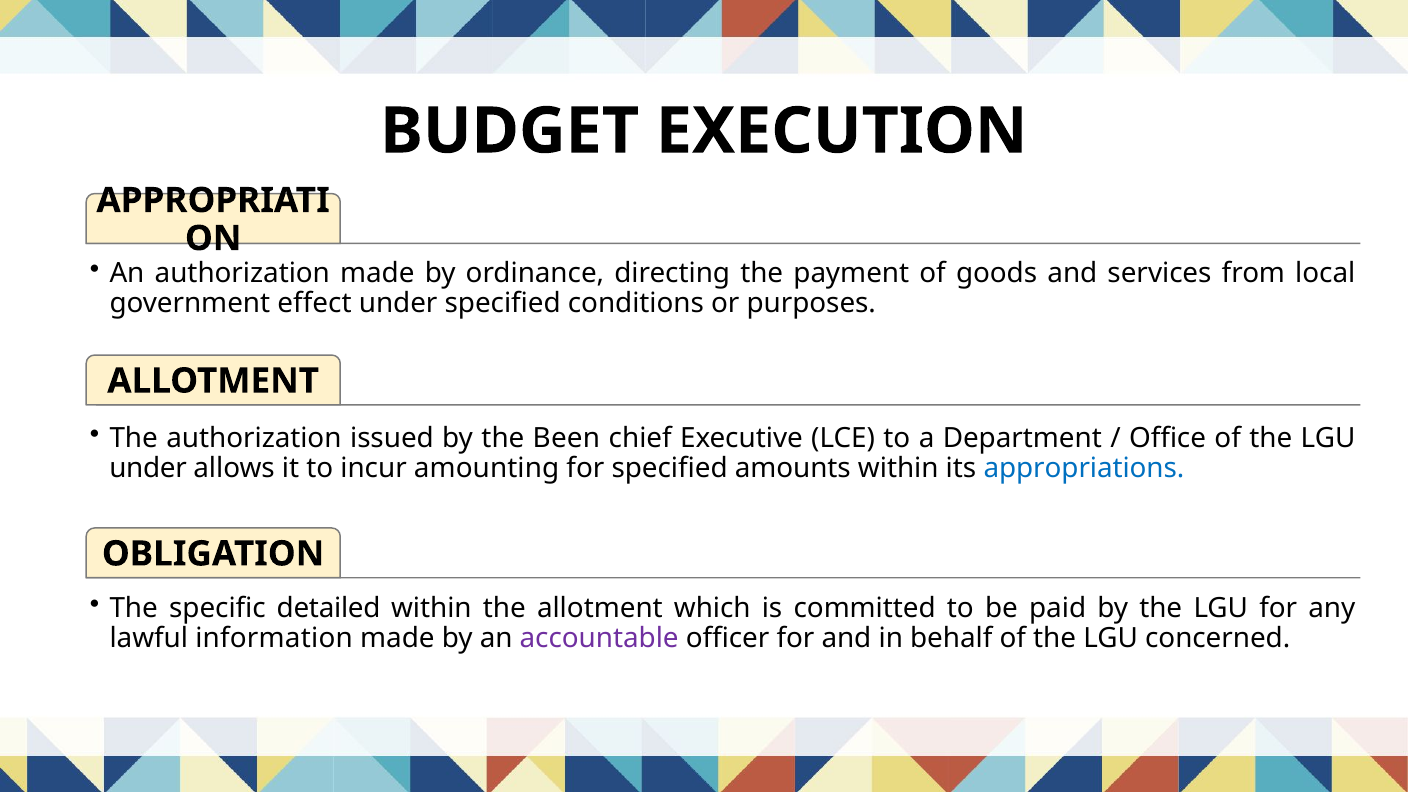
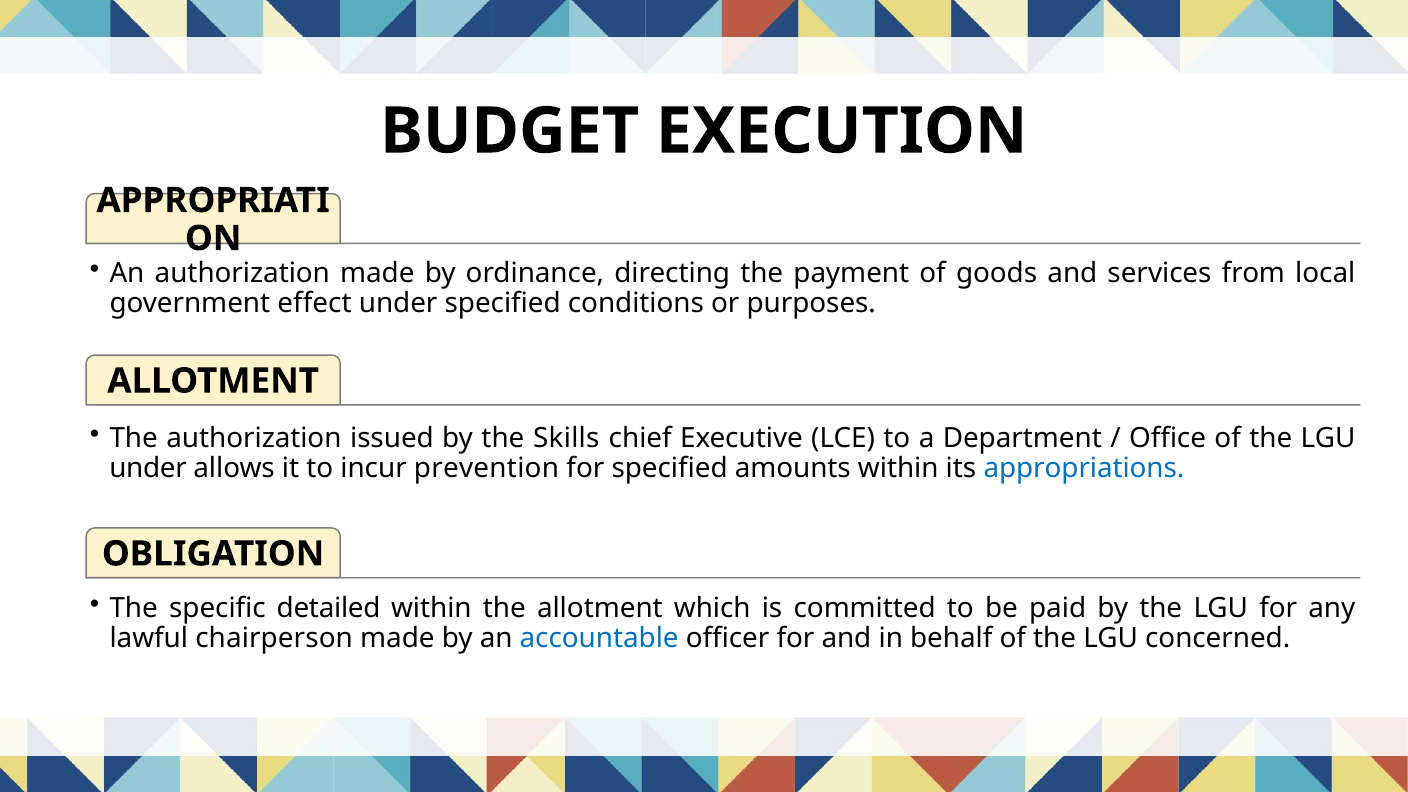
Been: Been -> Skills
amounting: amounting -> prevention
information: information -> chairperson
accountable colour: purple -> blue
